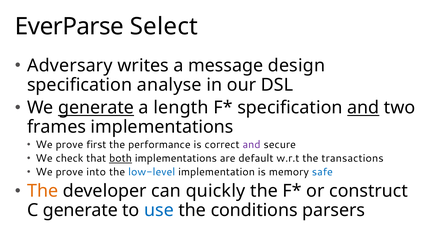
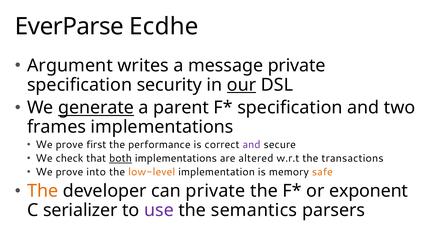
Select: Select -> Ecdhe
Adversary: Adversary -> Argument
message design: design -> private
analyse: analyse -> security
our underline: none -> present
length: length -> parent
and at (363, 108) underline: present -> none
default: default -> altered
low-level colour: blue -> orange
safe colour: blue -> orange
can quickly: quickly -> private
construct: construct -> exponent
C generate: generate -> serializer
use colour: blue -> purple
conditions: conditions -> semantics
